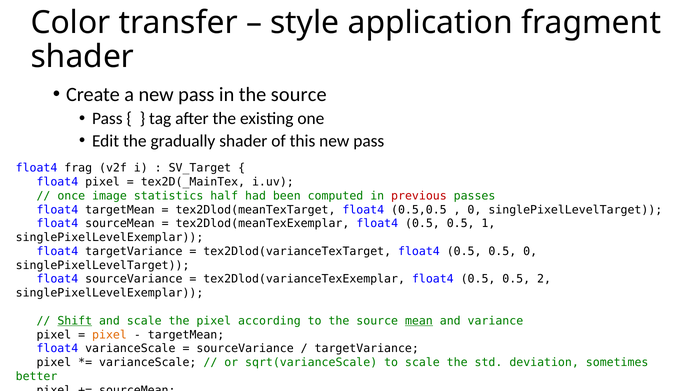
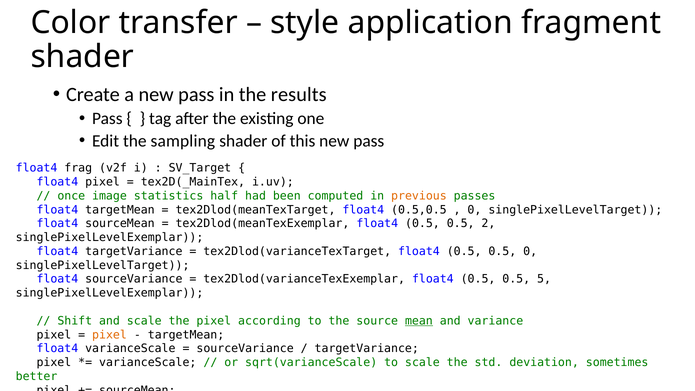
in the source: source -> results
gradually: gradually -> sampling
previous colour: red -> orange
1: 1 -> 2
2: 2 -> 5
Shift underline: present -> none
